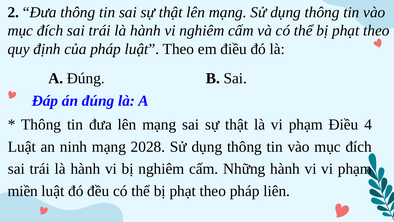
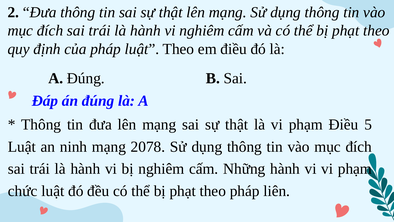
4: 4 -> 5
2028: 2028 -> 2078
miền: miền -> chức
